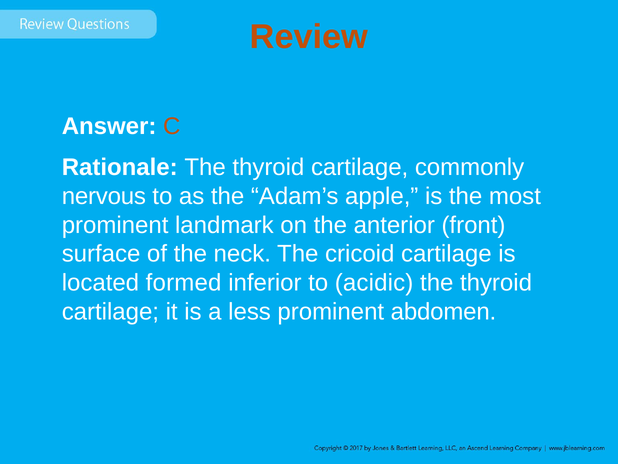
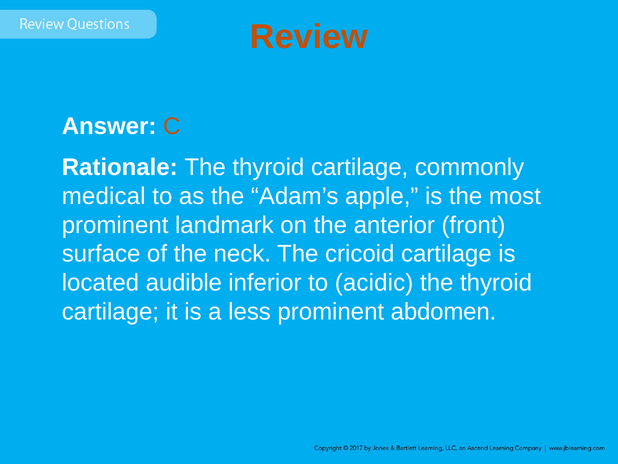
nervous: nervous -> medical
formed: formed -> audible
